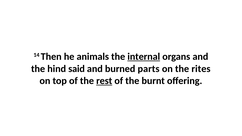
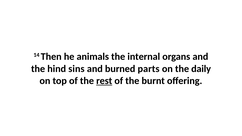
internal underline: present -> none
said: said -> sins
rites: rites -> daily
